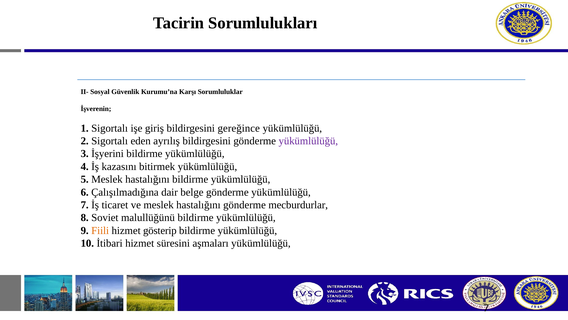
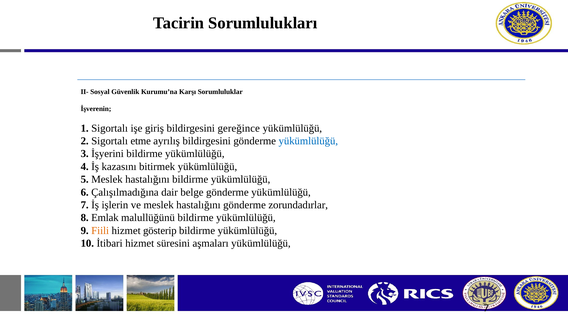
eden: eden -> etme
yükümlülüğü at (308, 141) colour: purple -> blue
ticaret: ticaret -> işlerin
mecburdurlar: mecburdurlar -> zorundadırlar
Soviet: Soviet -> Emlak
